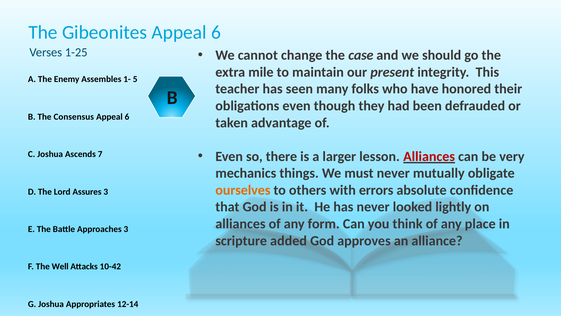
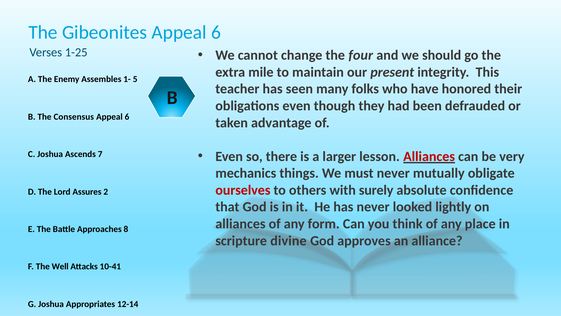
case: case -> four
ourselves colour: orange -> red
errors: errors -> surely
Assures 3: 3 -> 2
Approaches 3: 3 -> 8
added: added -> divine
10-42: 10-42 -> 10-41
